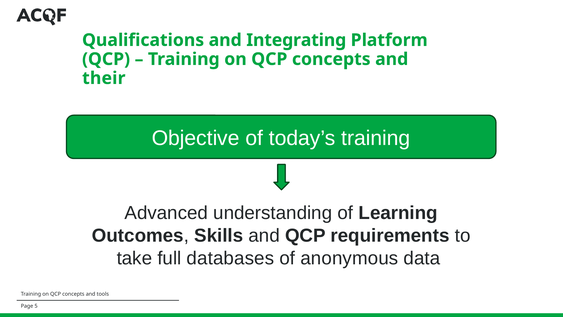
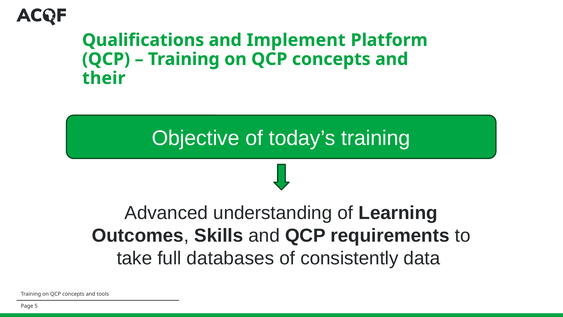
Integrating: Integrating -> Implement
anonymous: anonymous -> consistently
